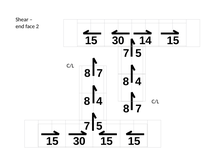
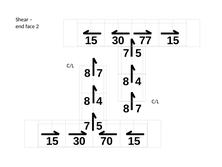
14: 14 -> 77
30 15: 15 -> 70
